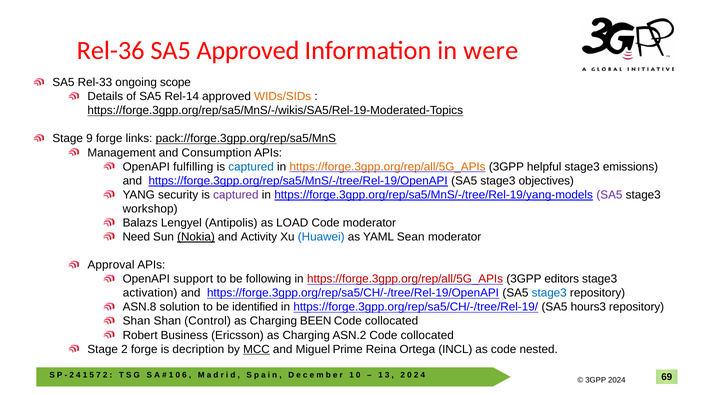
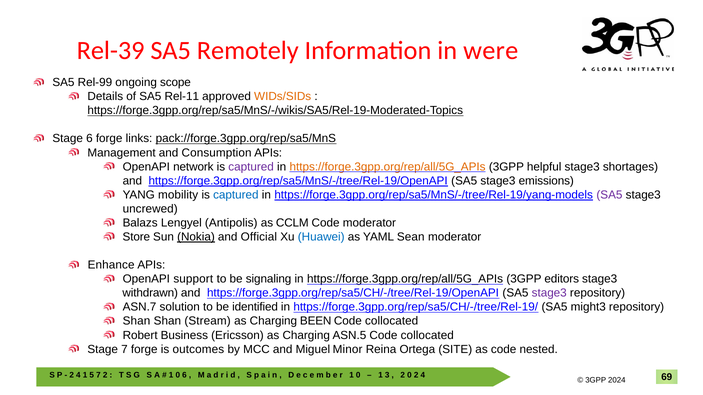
Rel-36: Rel-36 -> Rel-39
SA5 Approved: Approved -> Remotely
Rel-33: Rel-33 -> Rel-99
Rel-14: Rel-14 -> Rel-11
Stage 9: 9 -> 6
fulfilling: fulfilling -> network
captured at (251, 167) colour: blue -> purple
emissions: emissions -> shortages
objectives: objectives -> emissions
security: security -> mobility
captured at (236, 195) colour: purple -> blue
workshop: workshop -> uncrewed
LOAD: LOAD -> CCLM
Need: Need -> Store
Activity: Activity -> Official
Approval: Approval -> Enhance
following: following -> signaling
https://forge.3gpp.org/rep/all/5G_APIs at (405, 279) colour: red -> black
activation: activation -> withdrawn
stage3 at (549, 293) colour: blue -> purple
ASN.8: ASN.8 -> ASN.7
hours3: hours3 -> might3
Control: Control -> Stream
ASN.2: ASN.2 -> ASN.5
Stage 2: 2 -> 7
decription: decription -> outcomes
MCC underline: present -> none
Prime: Prime -> Minor
INCL: INCL -> SITE
